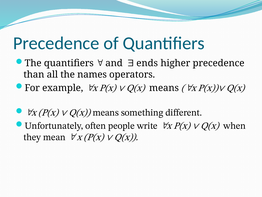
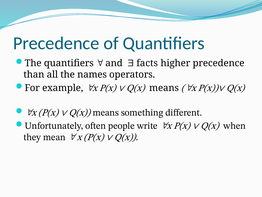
ends: ends -> facts
